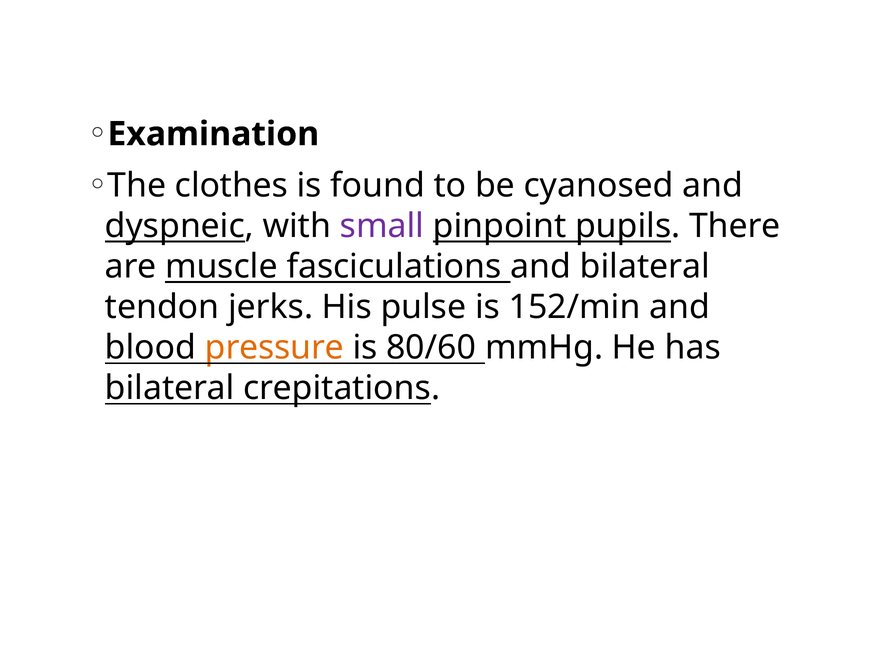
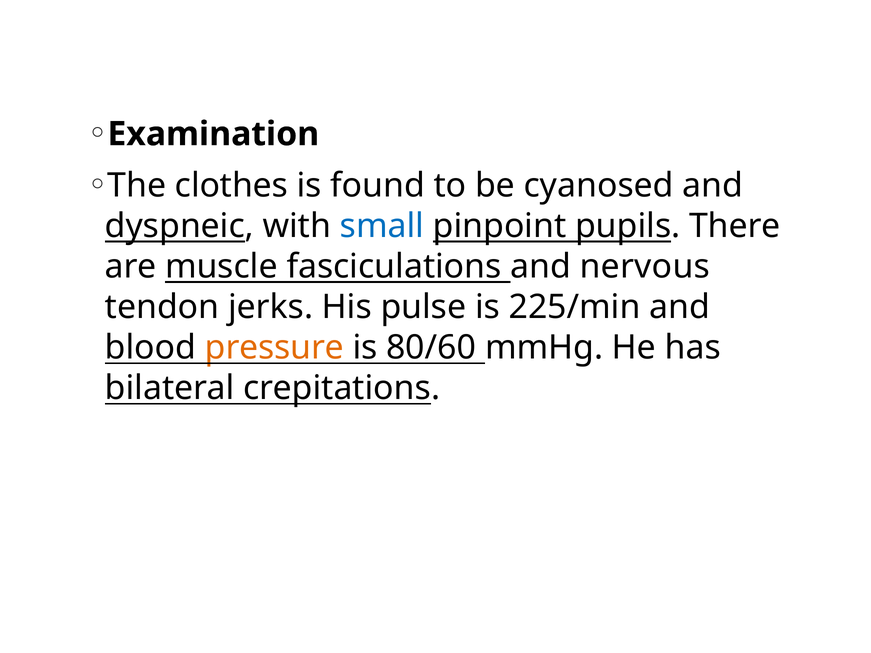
small colour: purple -> blue
and bilateral: bilateral -> nervous
152/min: 152/min -> 225/min
